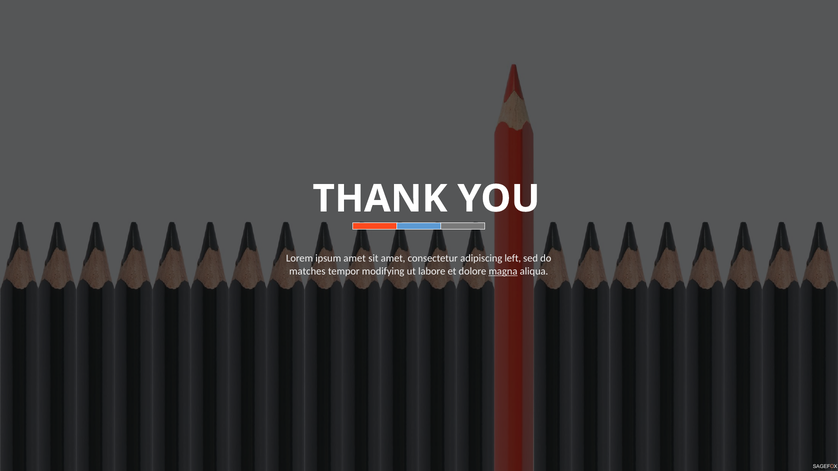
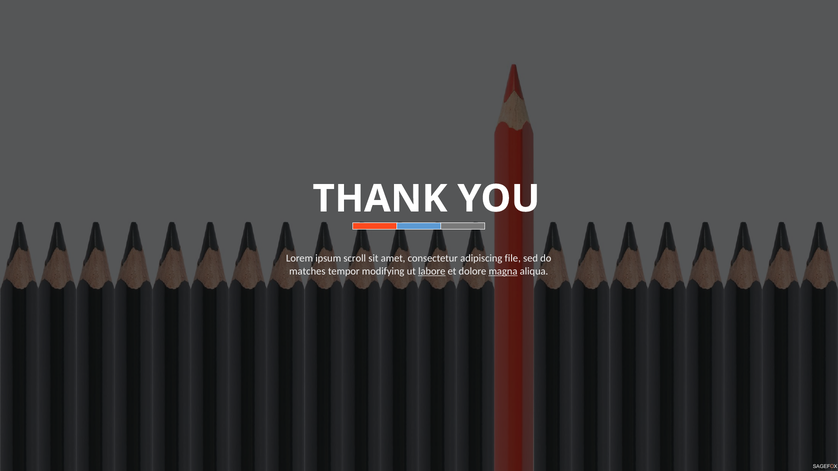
ipsum amet: amet -> scroll
left: left -> file
labore underline: none -> present
